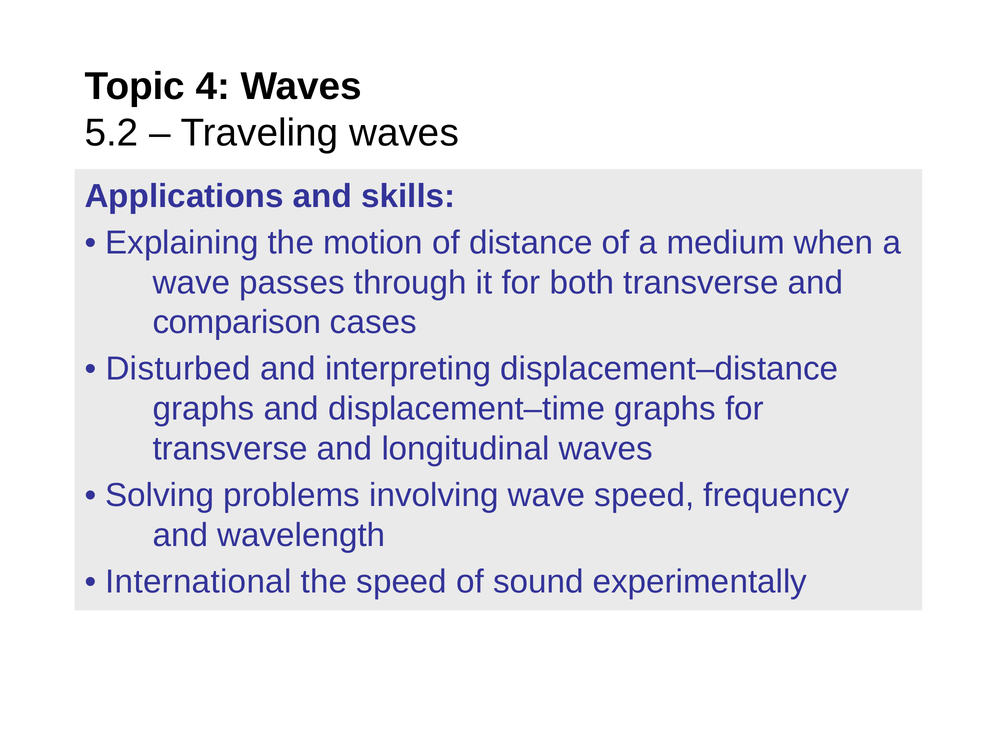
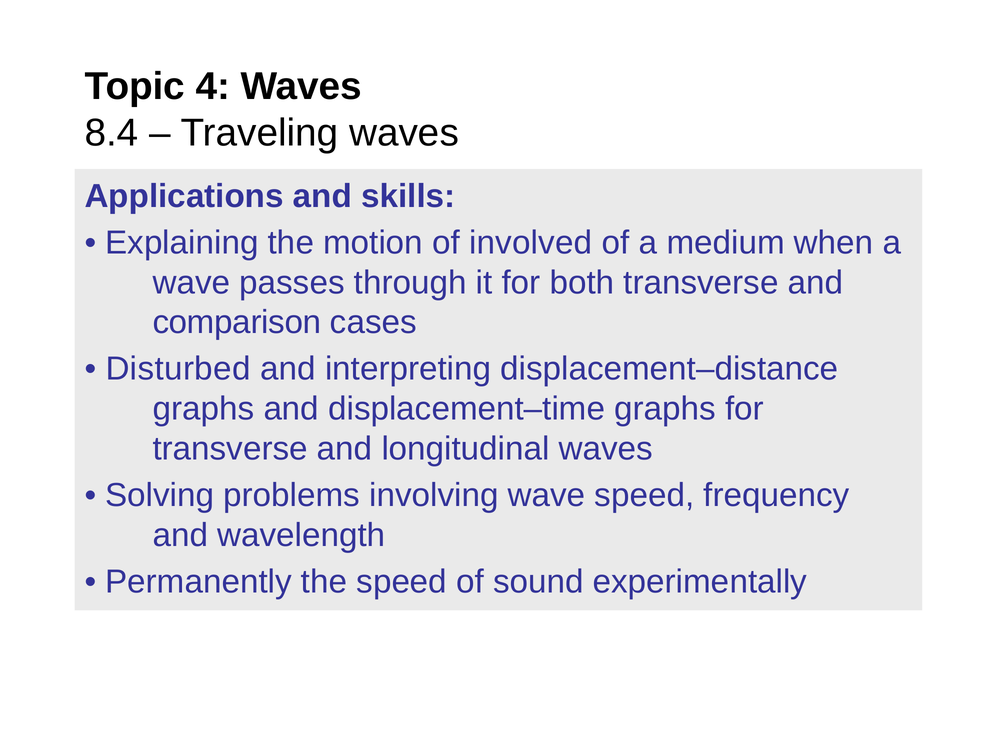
5.2: 5.2 -> 8.4
distance: distance -> involved
International: International -> Permanently
